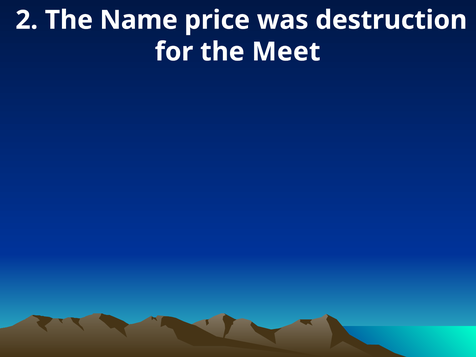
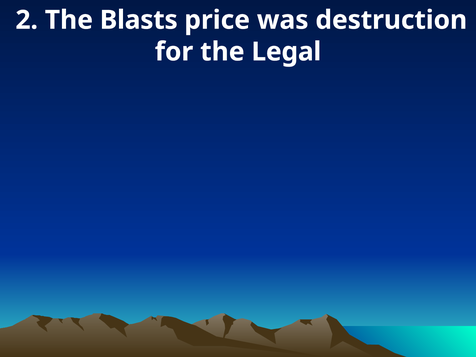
Name: Name -> Blasts
Meet: Meet -> Legal
